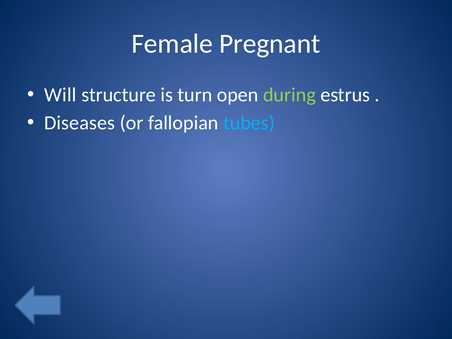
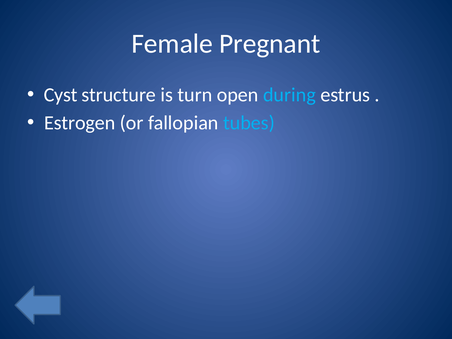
Will: Will -> Cyst
during colour: light green -> light blue
Diseases: Diseases -> Estrogen
